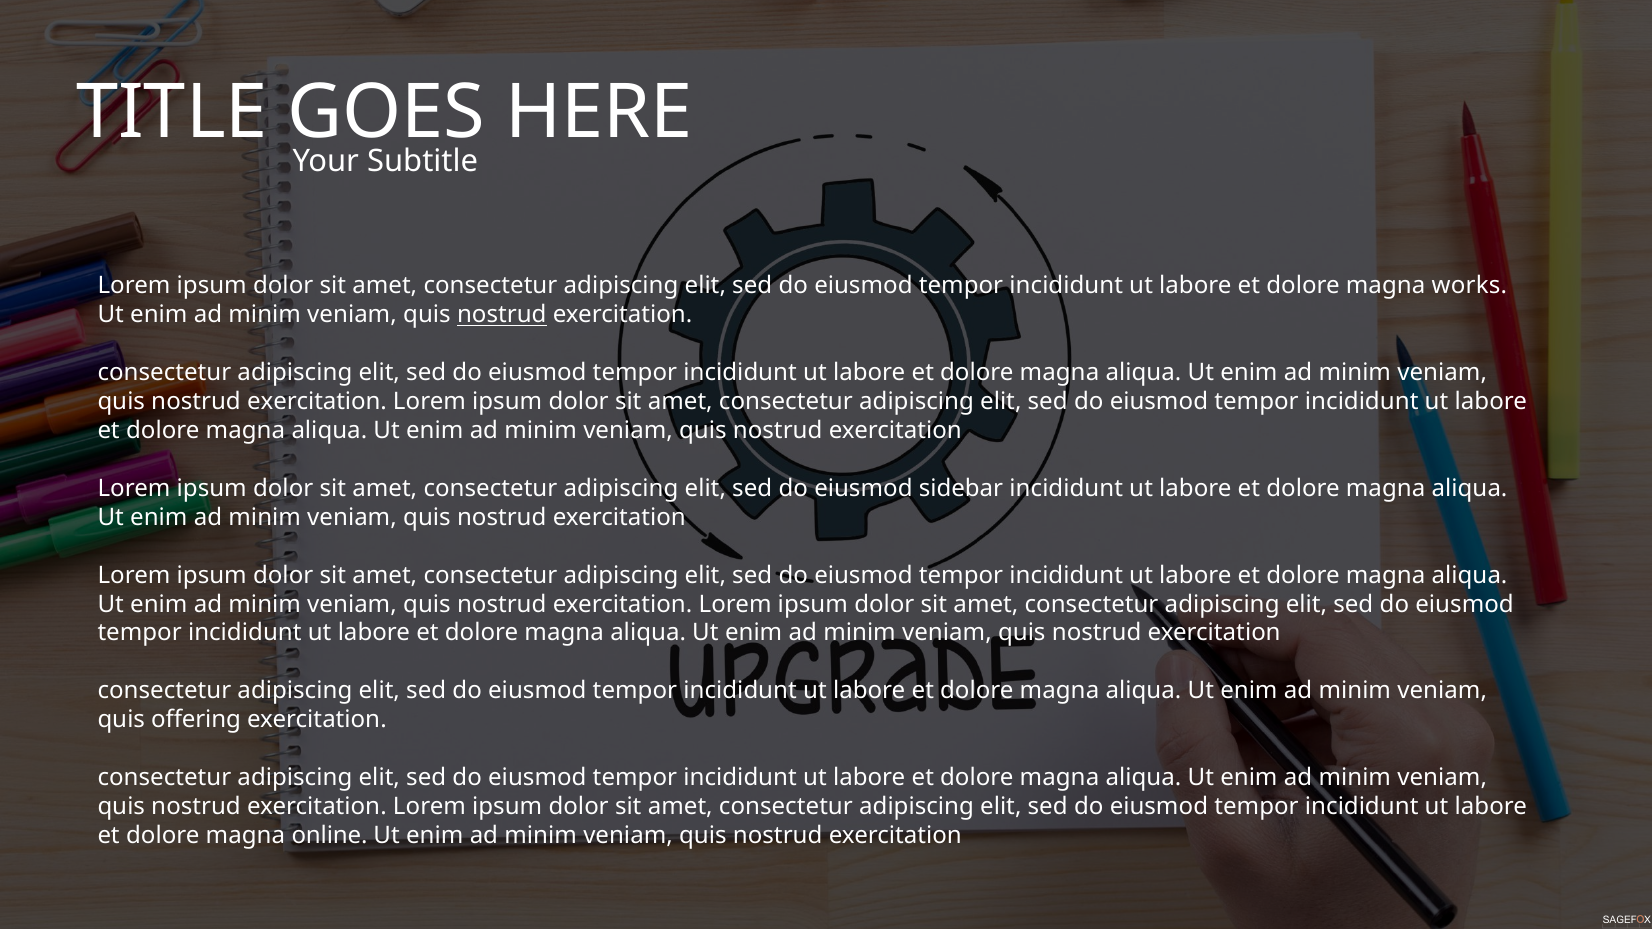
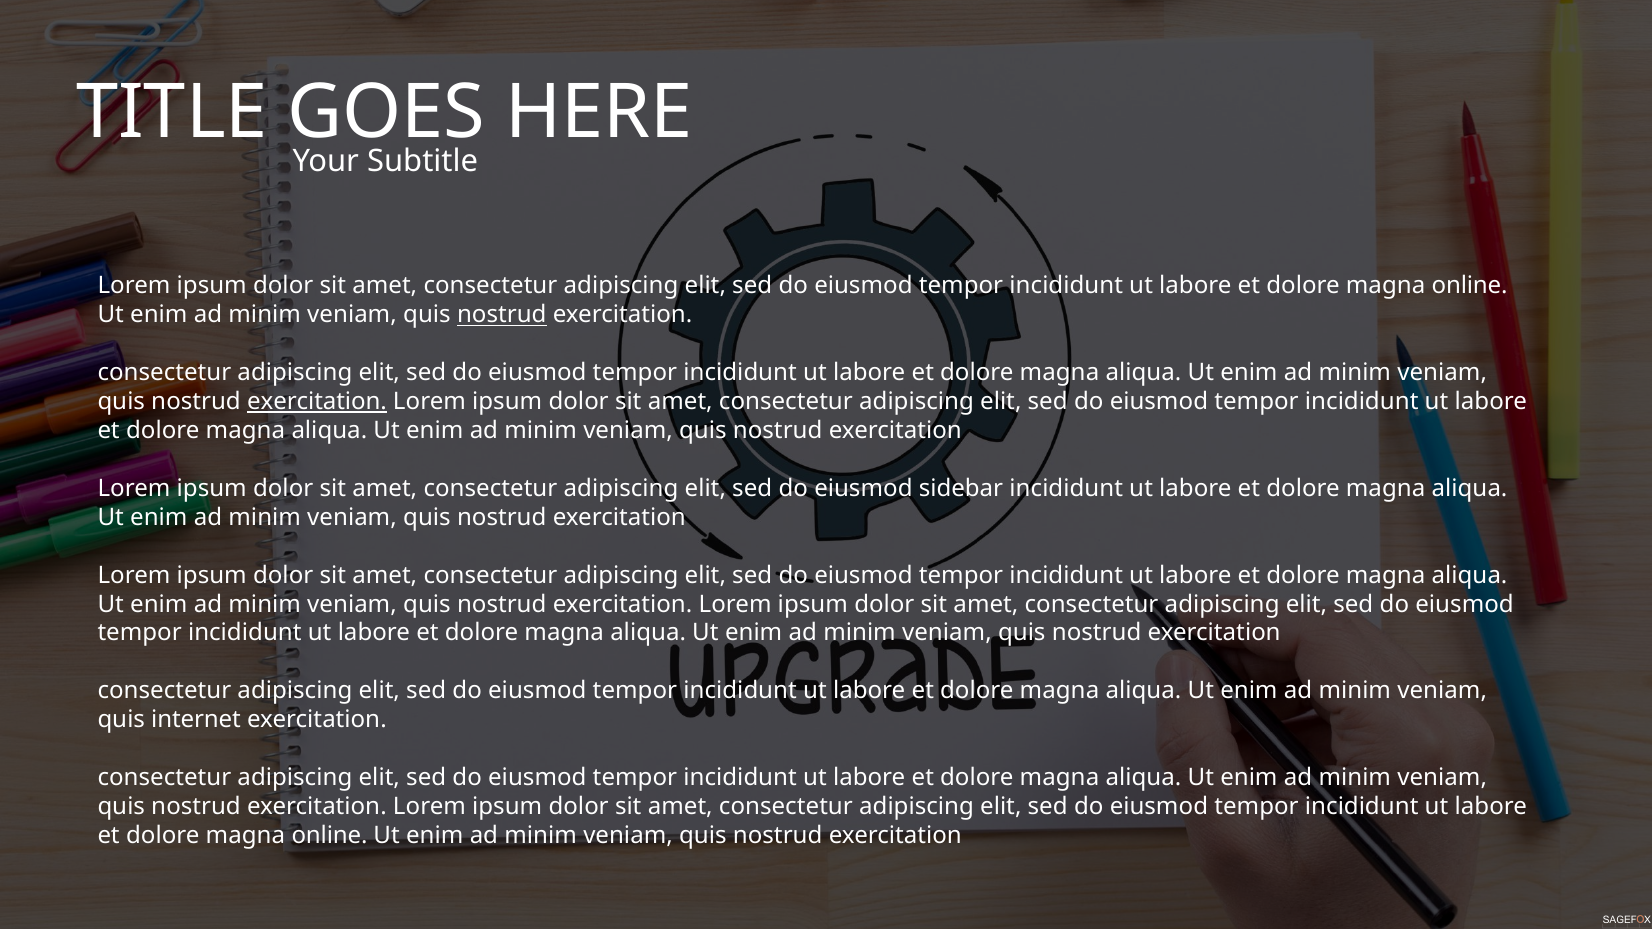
works at (1469, 286): works -> online
exercitation at (317, 402) underline: none -> present
offering: offering -> internet
